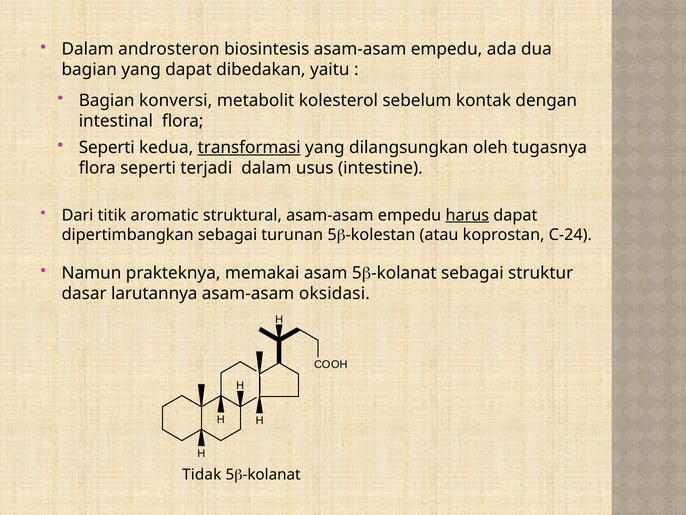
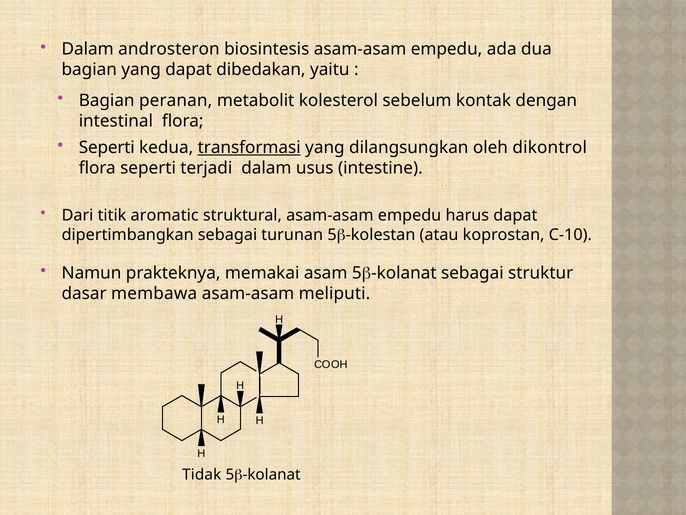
konversi: konversi -> peranan
tugasnya: tugasnya -> dikontrol
harus underline: present -> none
C-24: C-24 -> C-10
larutannya: larutannya -> membawa
oksidasi: oksidasi -> meliputi
